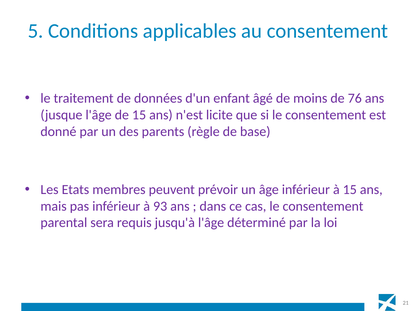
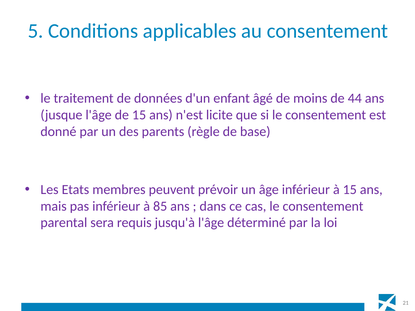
76: 76 -> 44
93: 93 -> 85
